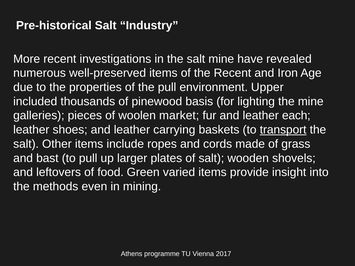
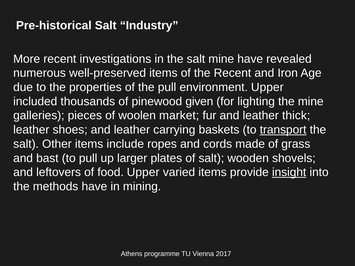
basis: basis -> given
each: each -> thick
food Green: Green -> Upper
insight underline: none -> present
methods even: even -> have
